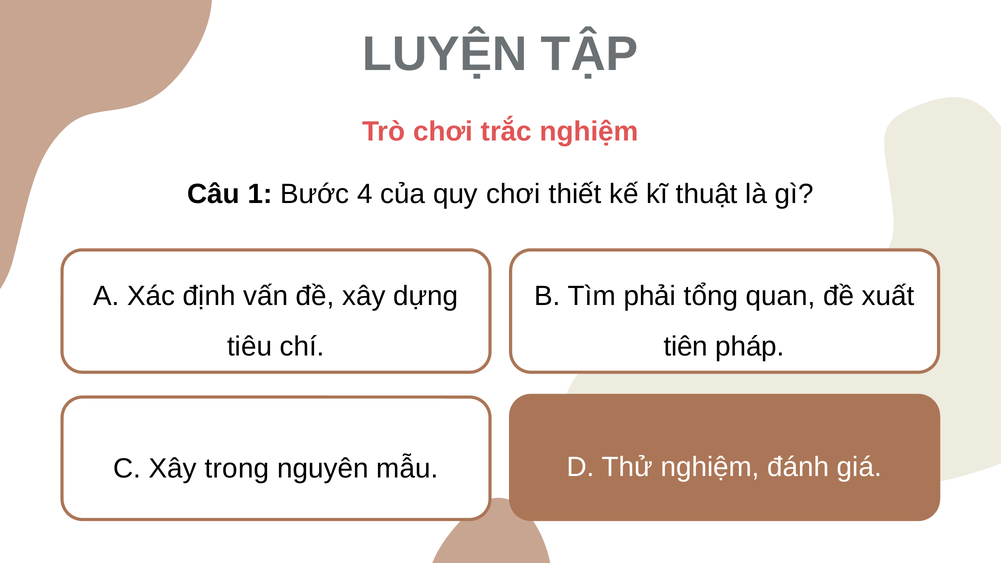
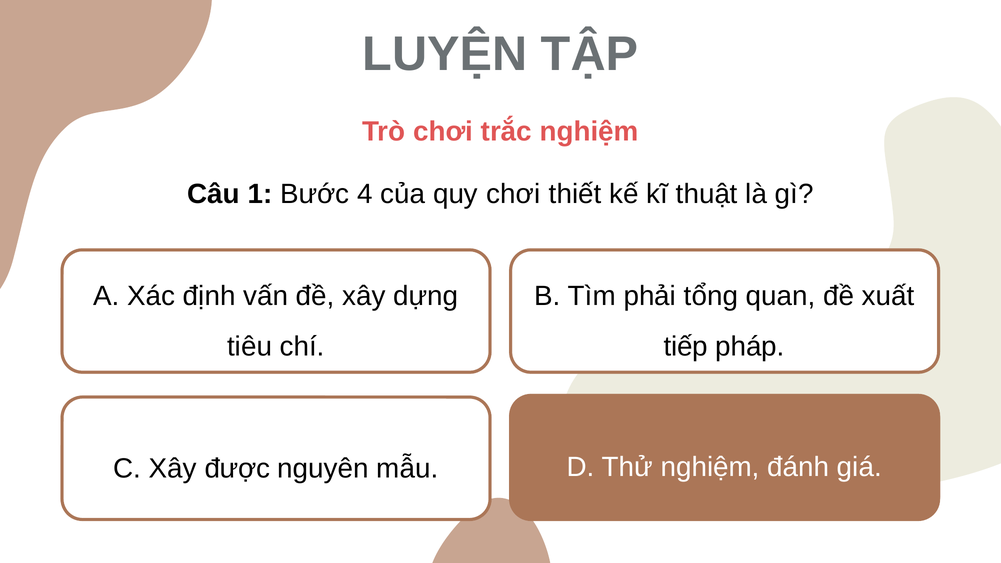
tiên: tiên -> tiếp
trong: trong -> được
